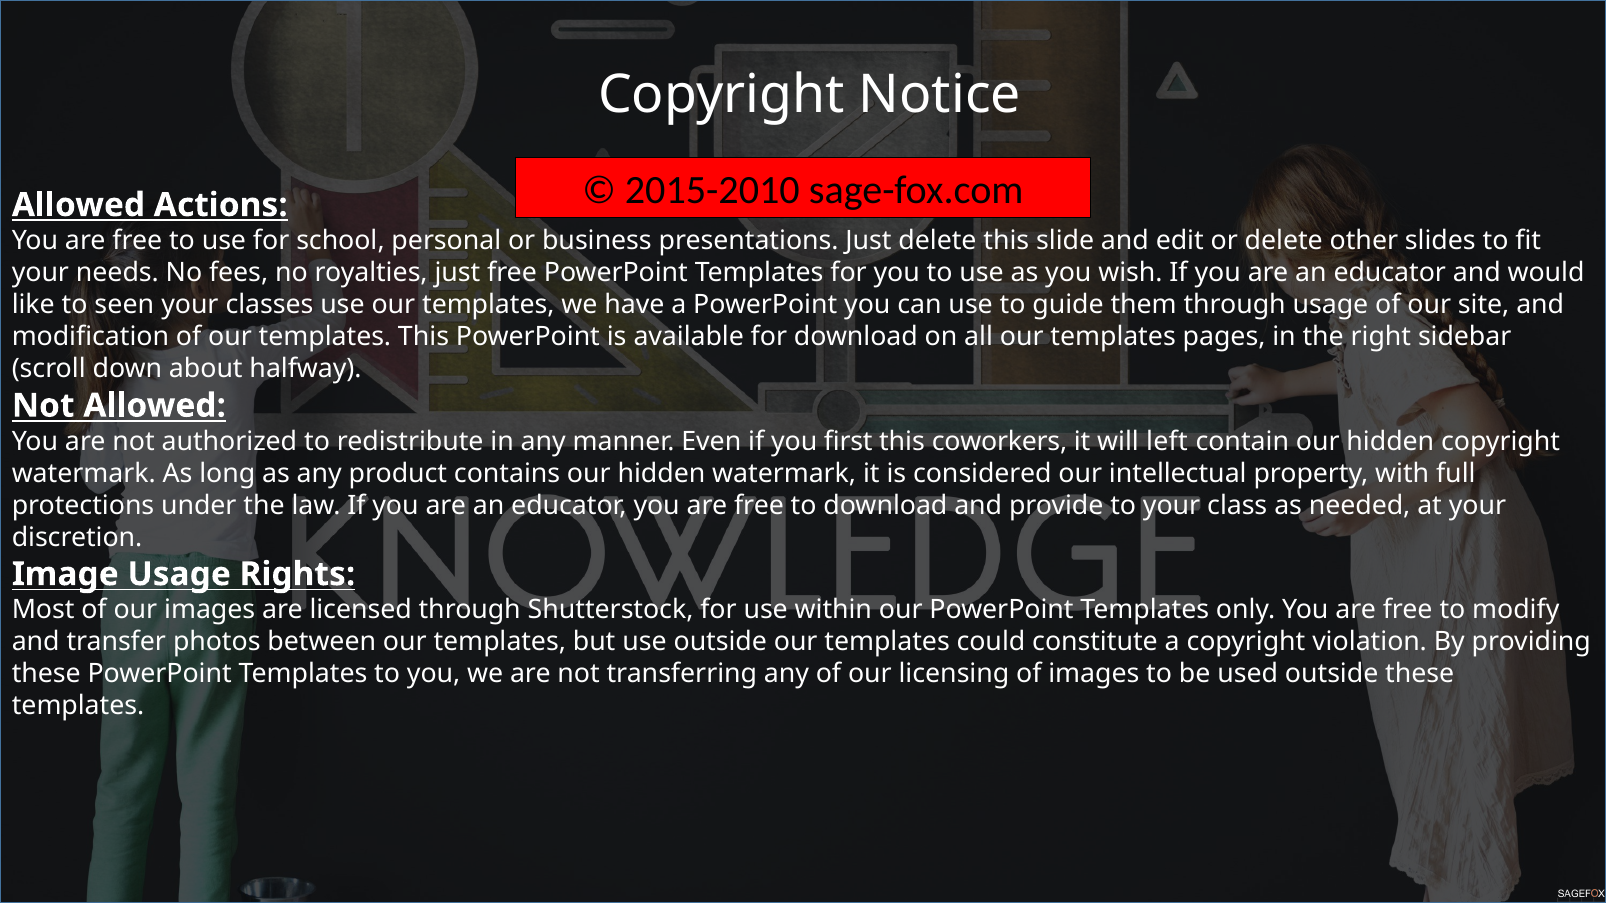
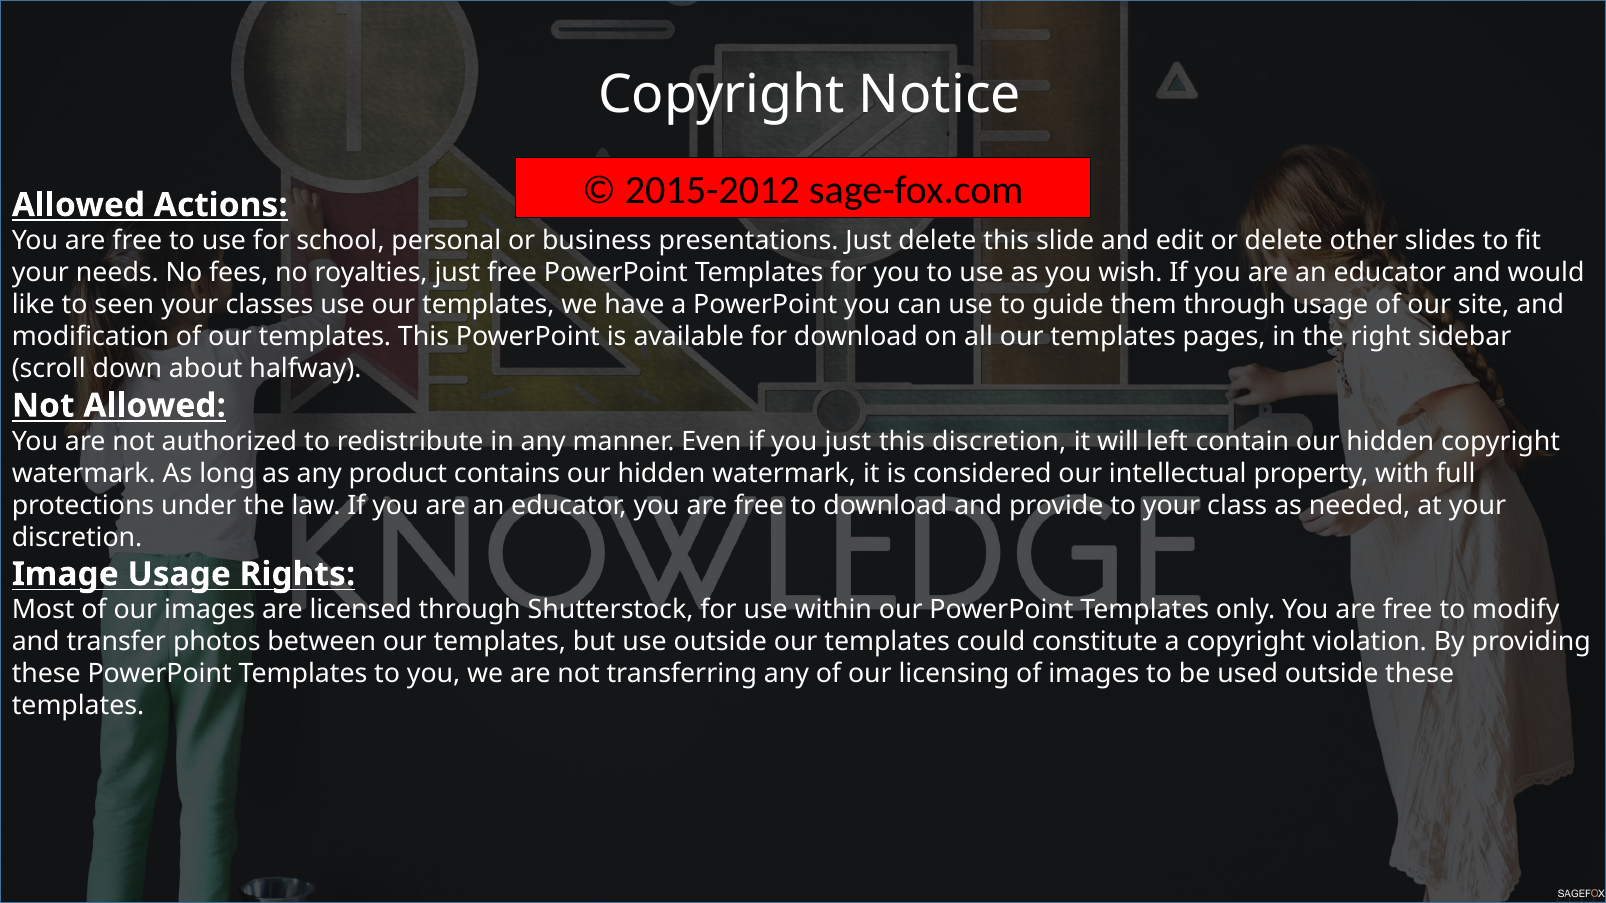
2015-2010: 2015-2010 -> 2015-2012
you first: first -> just
this coworkers: coworkers -> discretion
